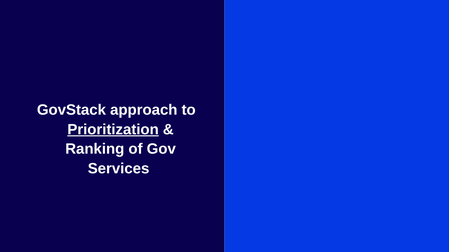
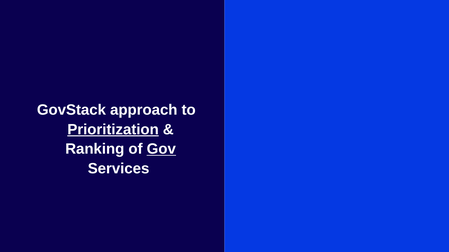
Gov underline: none -> present
